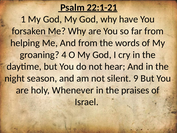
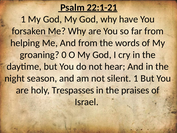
4: 4 -> 0
silent 9: 9 -> 1
Whenever: Whenever -> Trespasses
